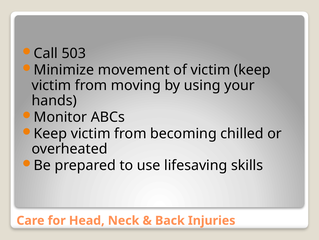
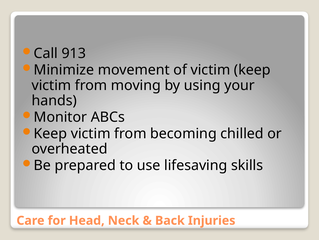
503: 503 -> 913
